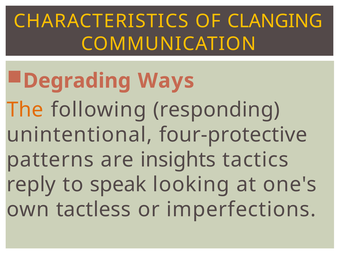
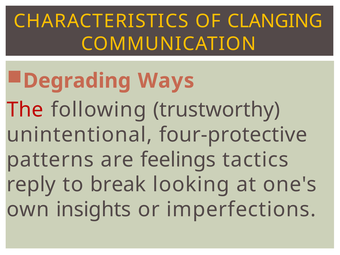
The colour: orange -> red
responding: responding -> trustworthy
insights: insights -> feelings
speak: speak -> break
tactless: tactless -> insights
